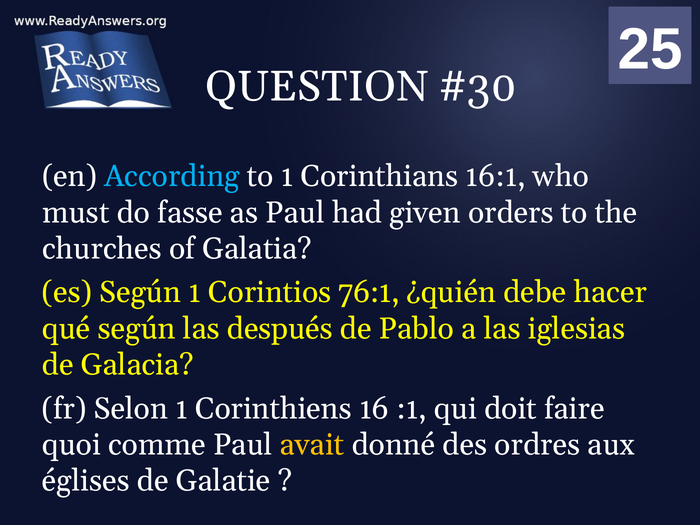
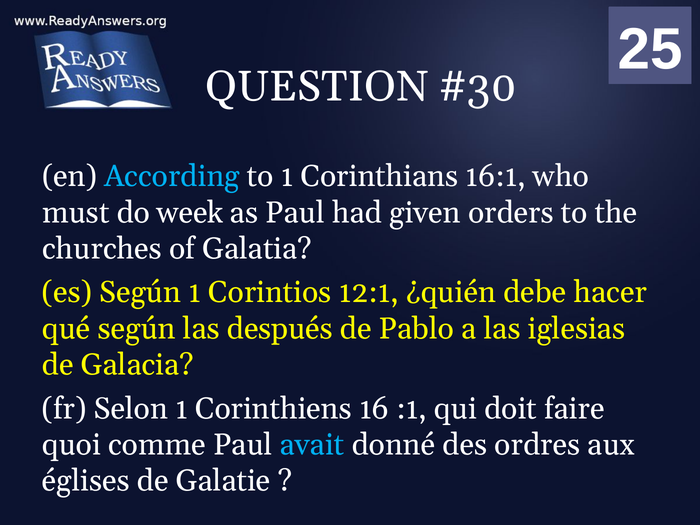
fasse: fasse -> week
76:1: 76:1 -> 12:1
avait colour: yellow -> light blue
